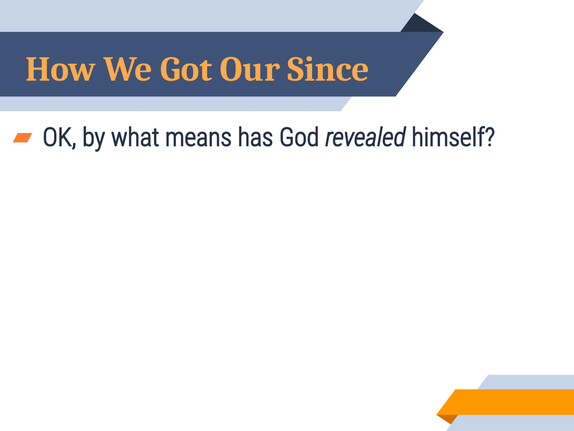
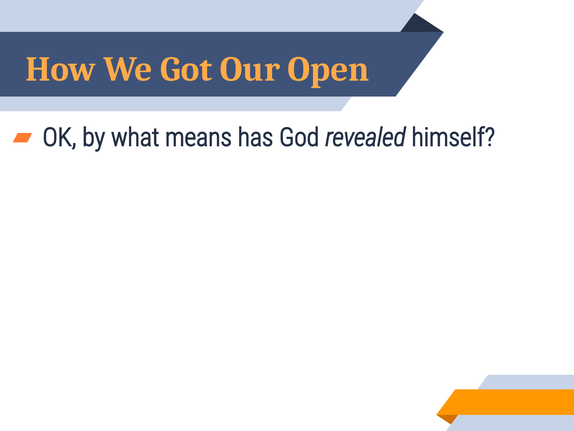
Since: Since -> Open
